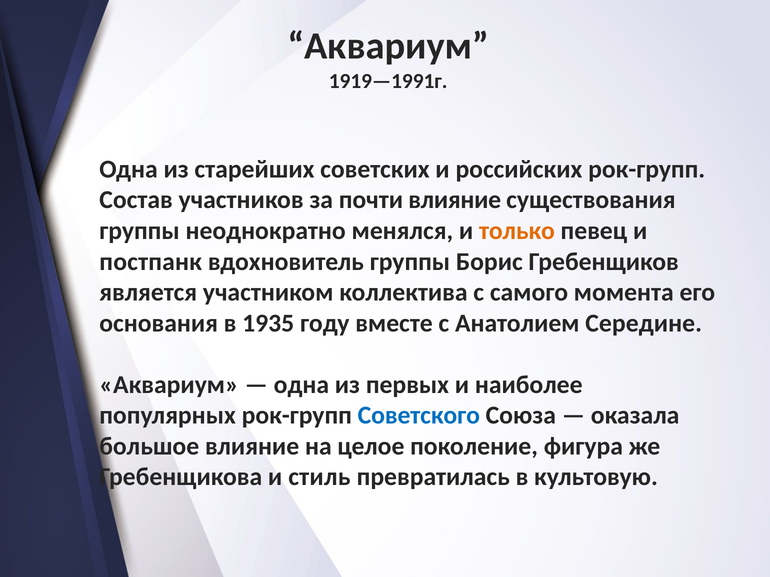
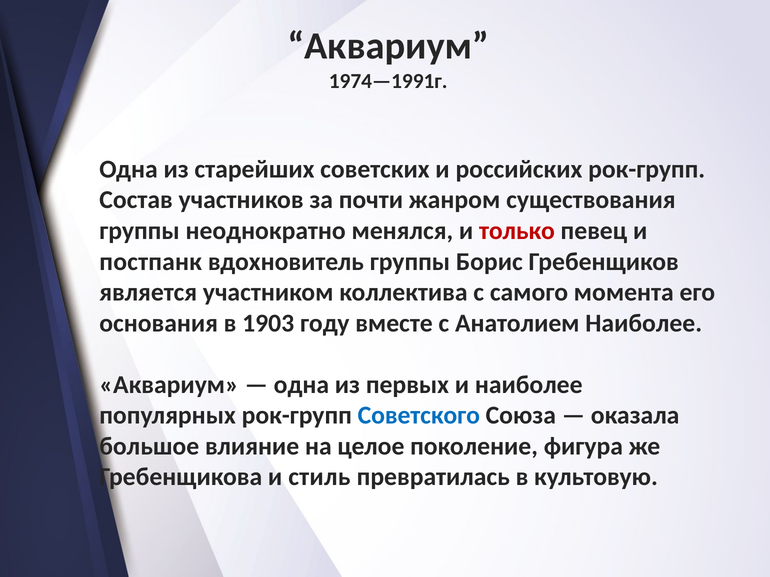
1919—1991г: 1919—1991г -> 1974—1991г
почти влияние: влияние -> жанром
только colour: orange -> red
1935: 1935 -> 1903
Анатолием Середине: Середине -> Наиболее
